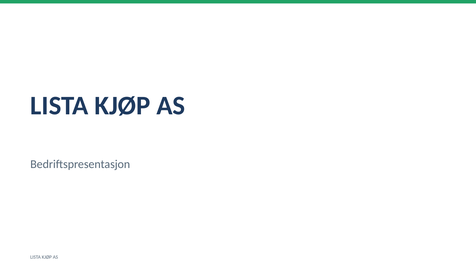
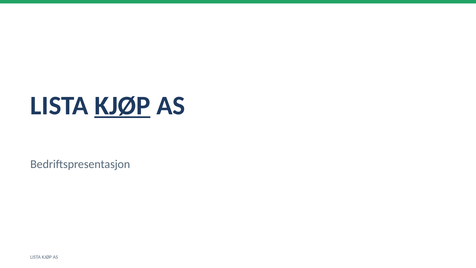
KJØP at (122, 106) underline: none -> present
